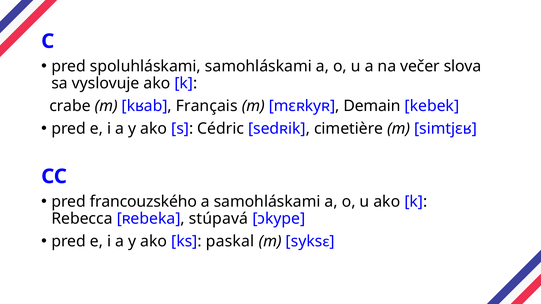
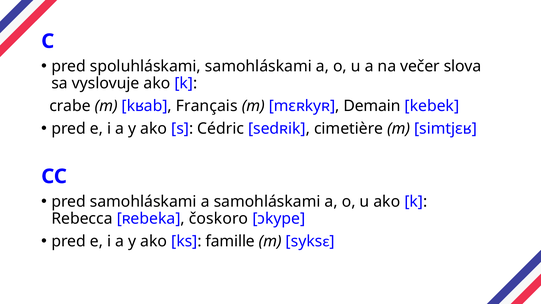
pred francouzského: francouzského -> samohláskami
stúpavá: stúpavá -> čoskoro
paskal: paskal -> famille
